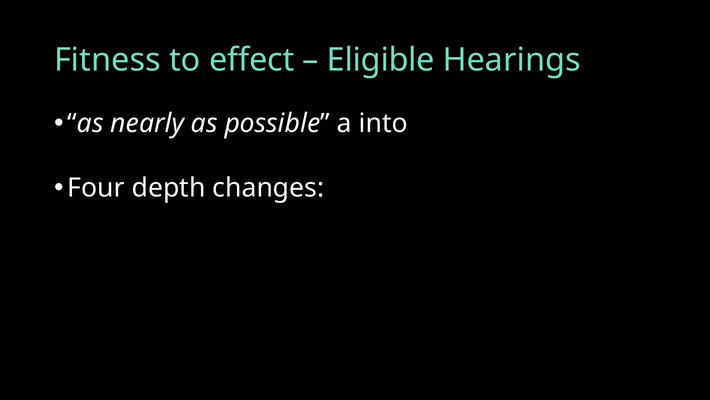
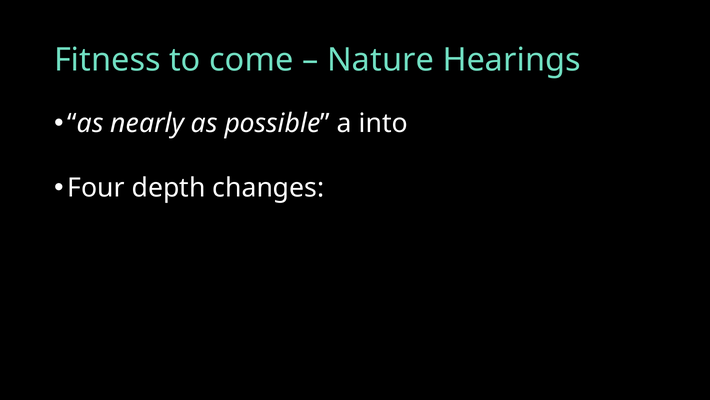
effect: effect -> come
Eligible: Eligible -> Nature
